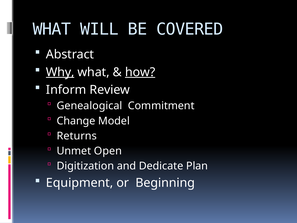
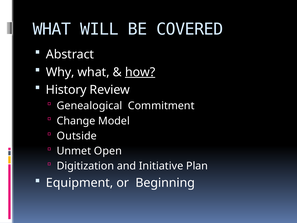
Why underline: present -> none
Inform: Inform -> History
Returns: Returns -> Outside
Dedicate: Dedicate -> Initiative
